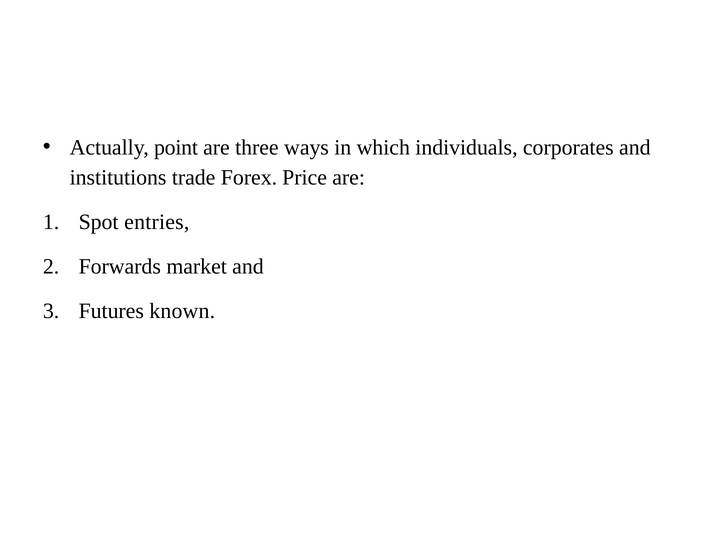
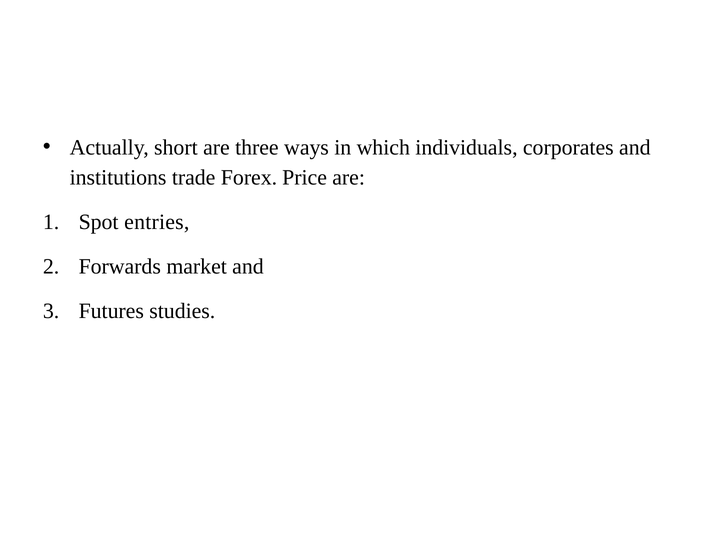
point: point -> short
known: known -> studies
